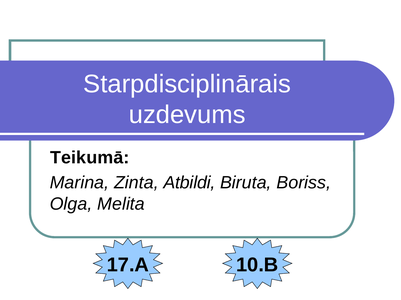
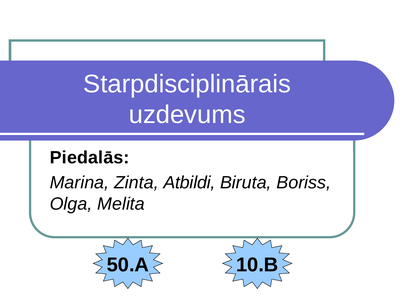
Teikumā: Teikumā -> Piedalās
17.A: 17.A -> 50.A
